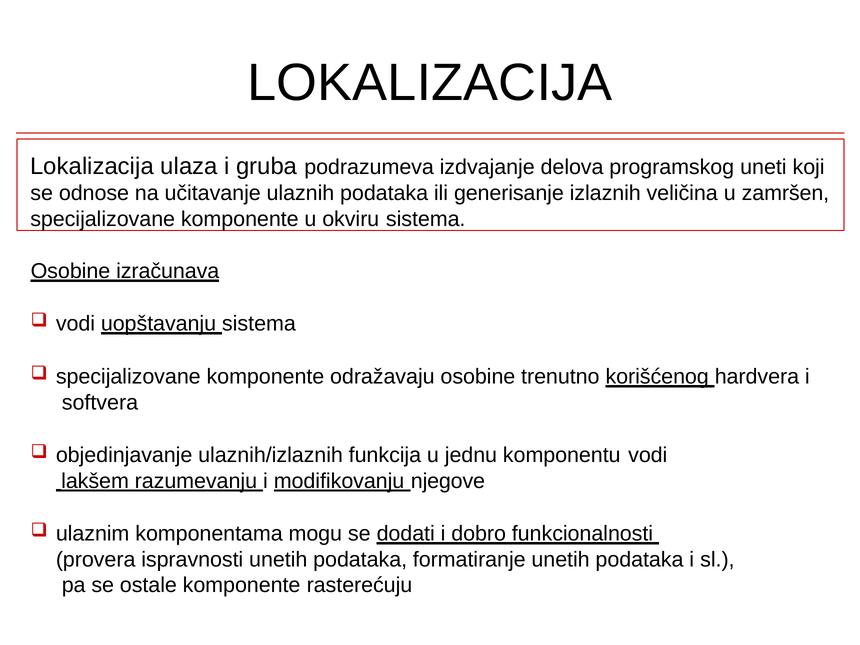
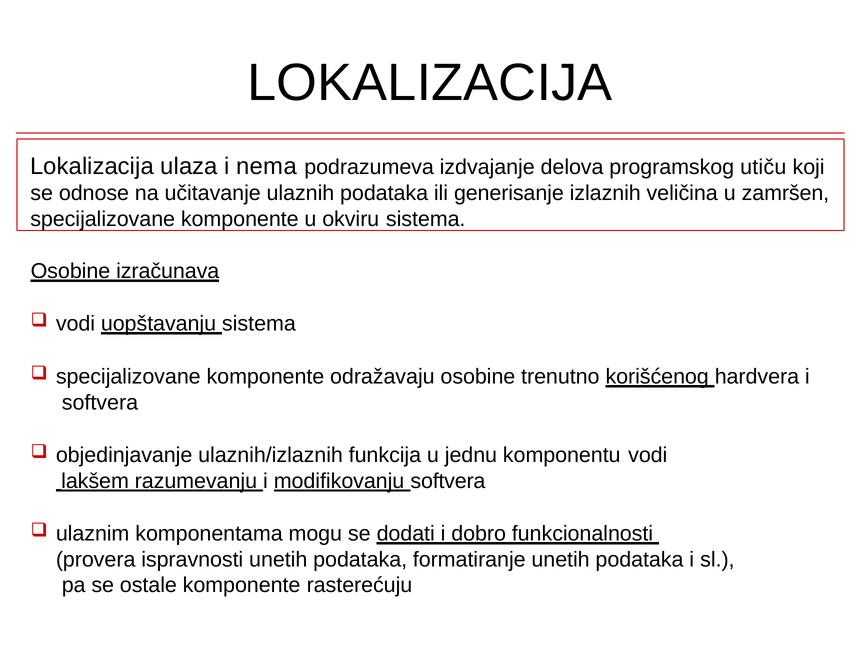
gruba: gruba -> nema
uneti: uneti -> utiču
modifikovanju njegove: njegove -> softvera
